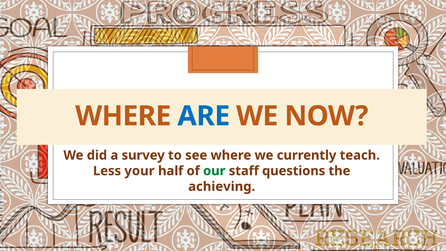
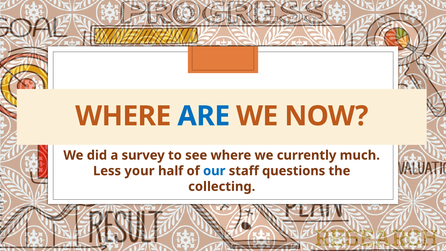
teach: teach -> much
our colour: green -> blue
achieving: achieving -> collecting
